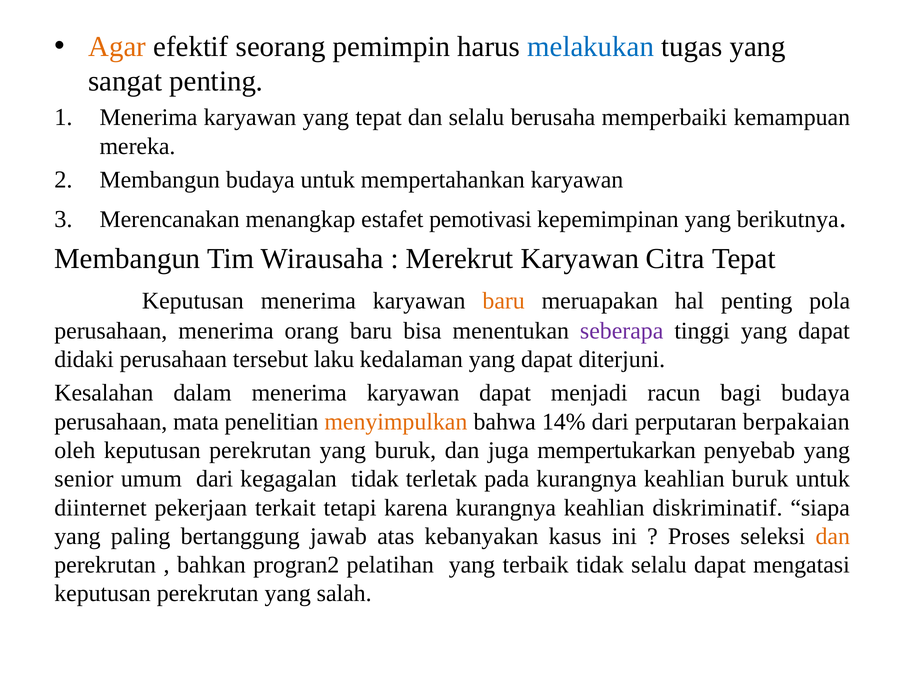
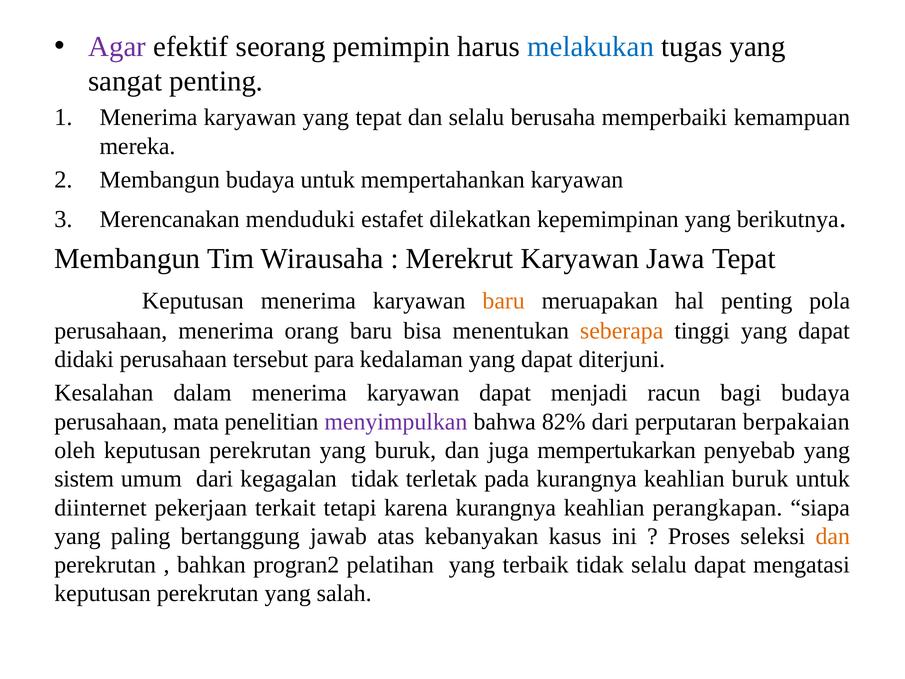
Agar colour: orange -> purple
menangkap: menangkap -> menduduki
pemotivasi: pemotivasi -> dilekatkan
Citra: Citra -> Jawa
seberapa colour: purple -> orange
laku: laku -> para
menyimpulkan colour: orange -> purple
14%: 14% -> 82%
senior: senior -> sistem
diskriminatif: diskriminatif -> perangkapan
